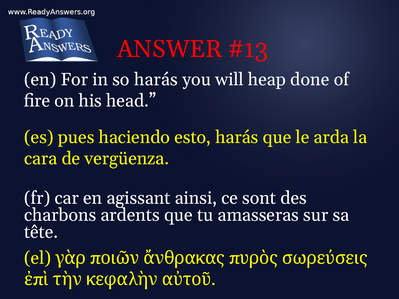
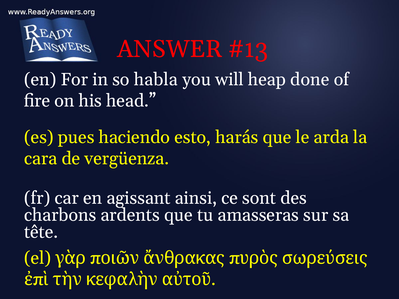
so harás: harás -> habla
